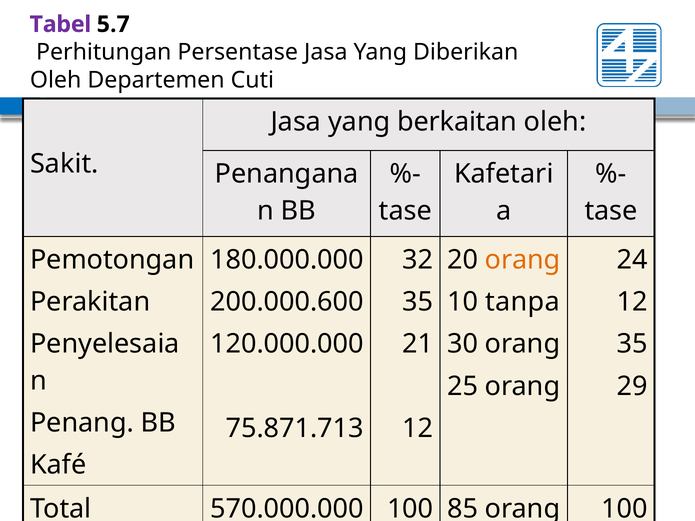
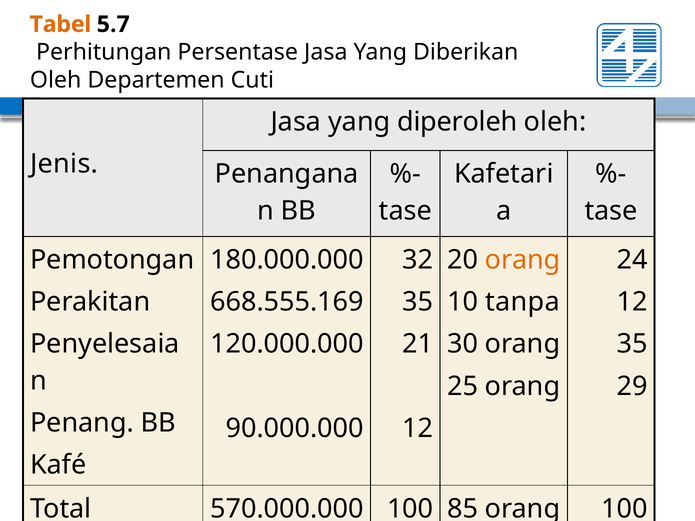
Tabel colour: purple -> orange
berkaitan: berkaitan -> diperoleh
Sakit: Sakit -> Jenis
200.000.600: 200.000.600 -> 668.555.169
75.871.713: 75.871.713 -> 90.000.000
